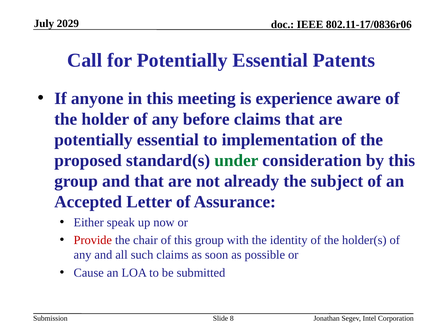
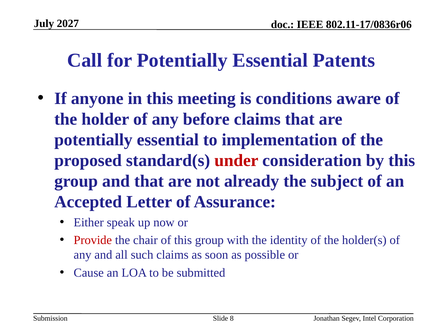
2029: 2029 -> 2027
experience: experience -> conditions
under colour: green -> red
